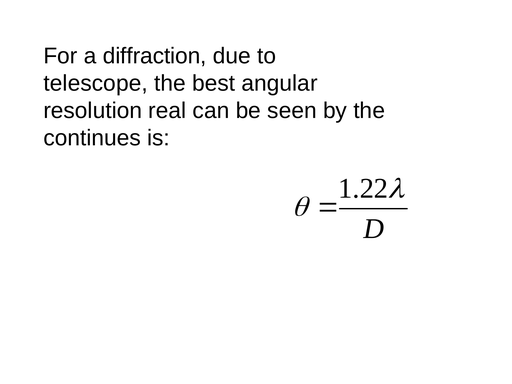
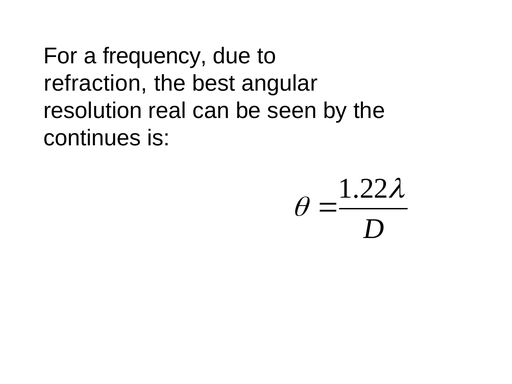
diffraction: diffraction -> frequency
telescope: telescope -> refraction
